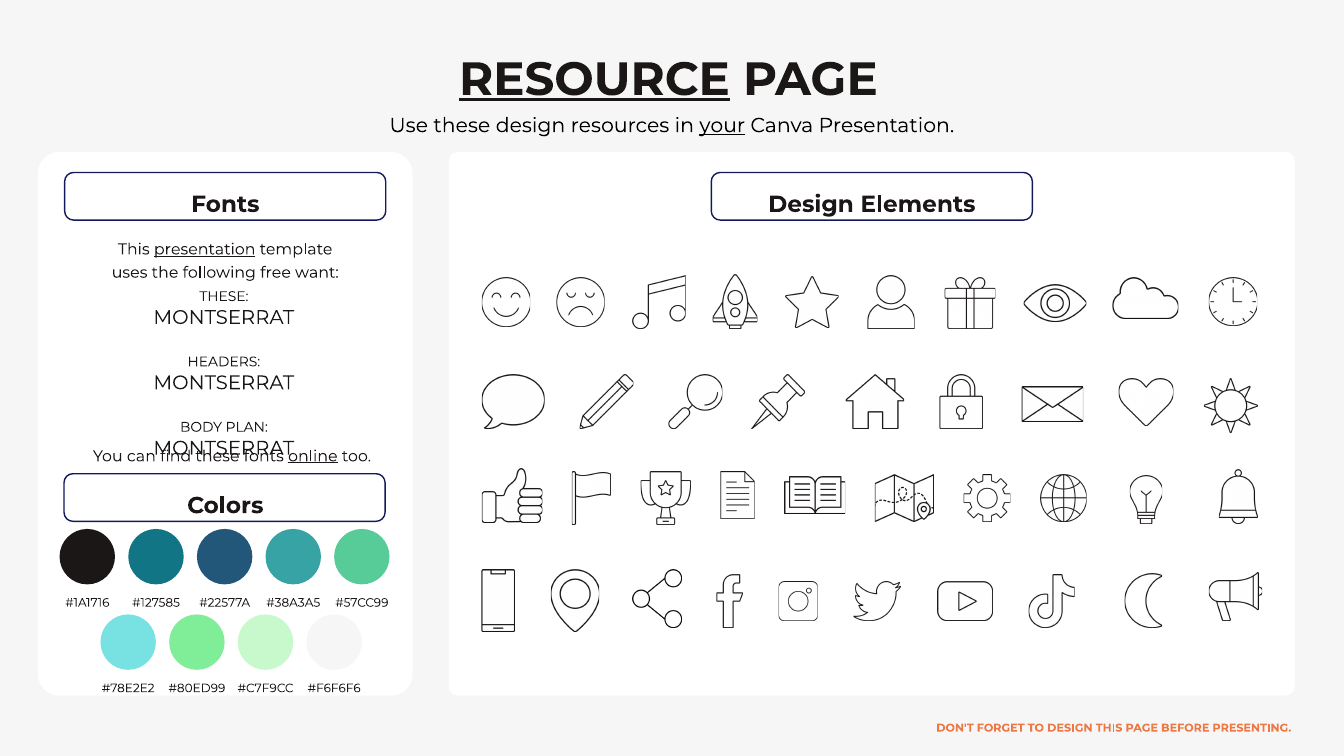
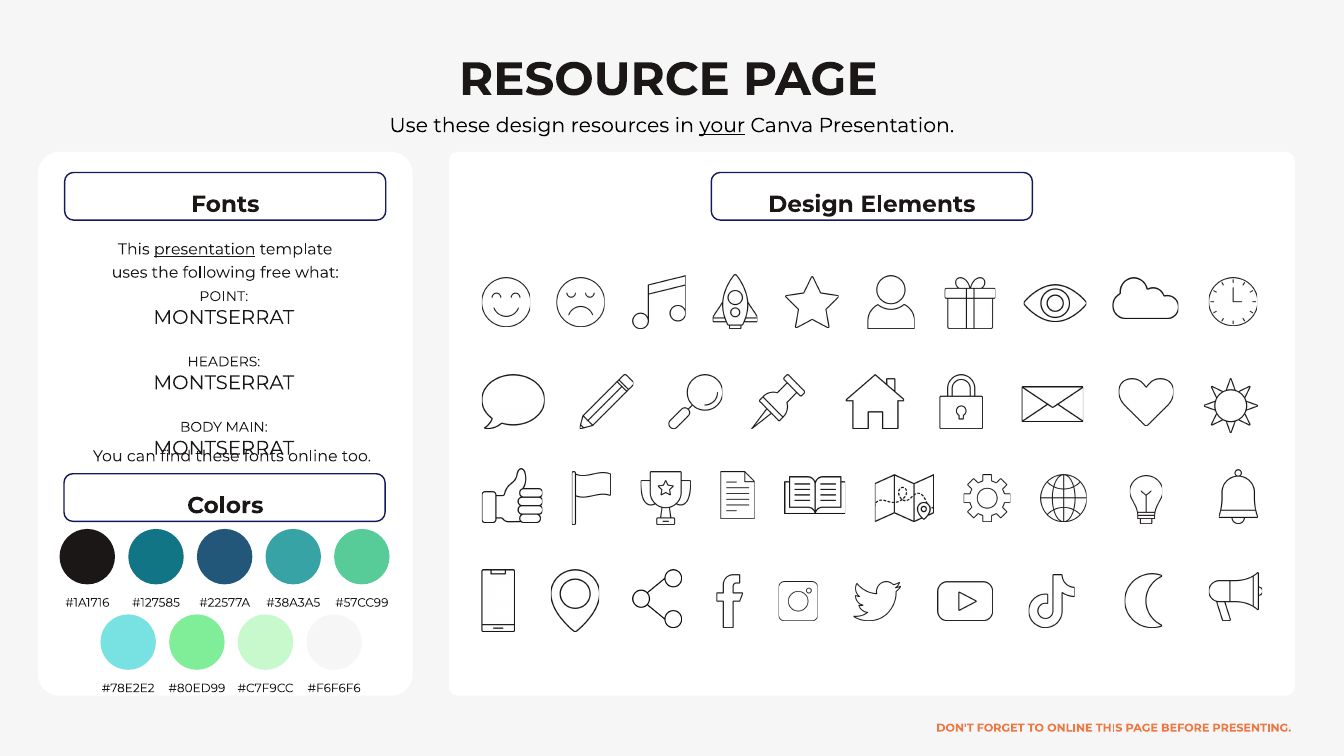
RESOURCE underline: present -> none
want: want -> what
THESE at (224, 296): THESE -> POINT
PLAN: PLAN -> MAIN
online at (313, 456) underline: present -> none
TO DESIGN: DESIGN -> ONLINE
